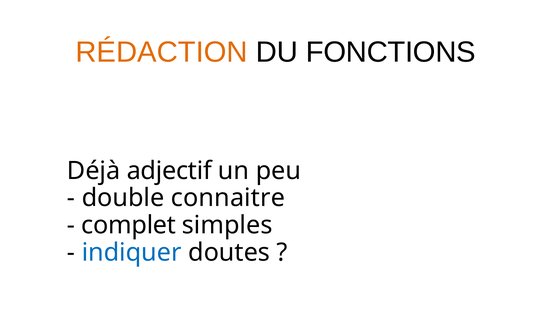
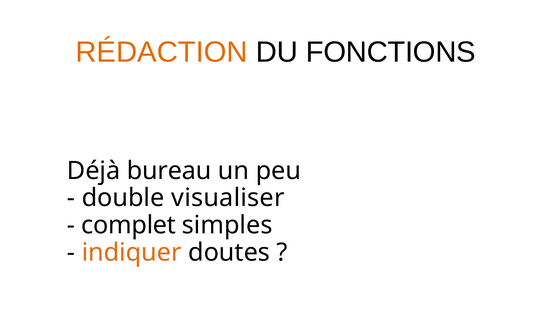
adjectif: adjectif -> bureau
connaitre: connaitre -> visualiser
indiquer colour: blue -> orange
